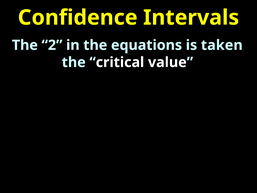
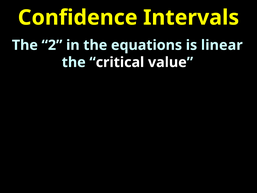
taken: taken -> linear
